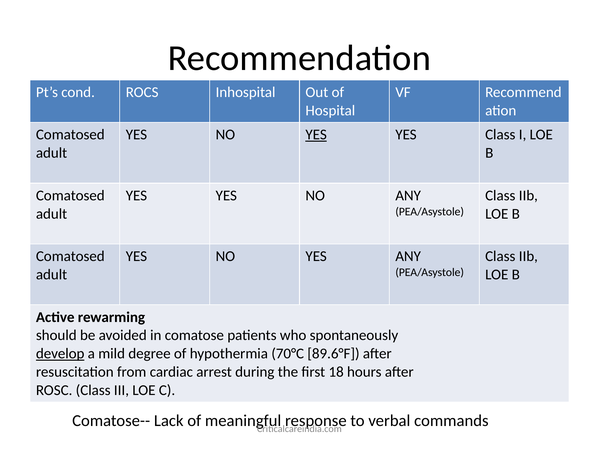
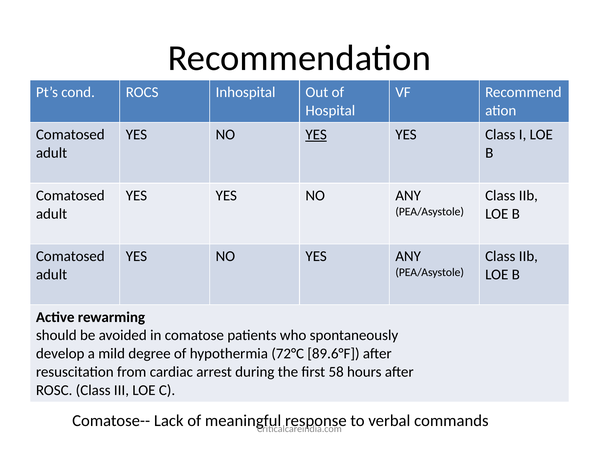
develop underline: present -> none
70°C: 70°C -> 72°C
18: 18 -> 58
